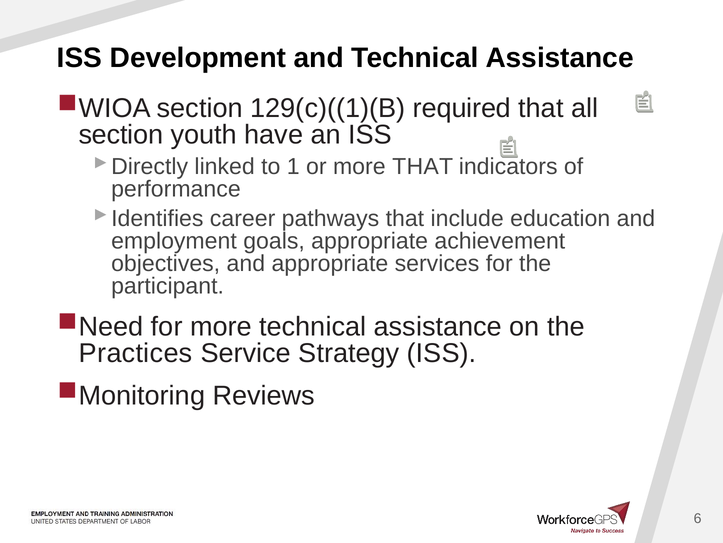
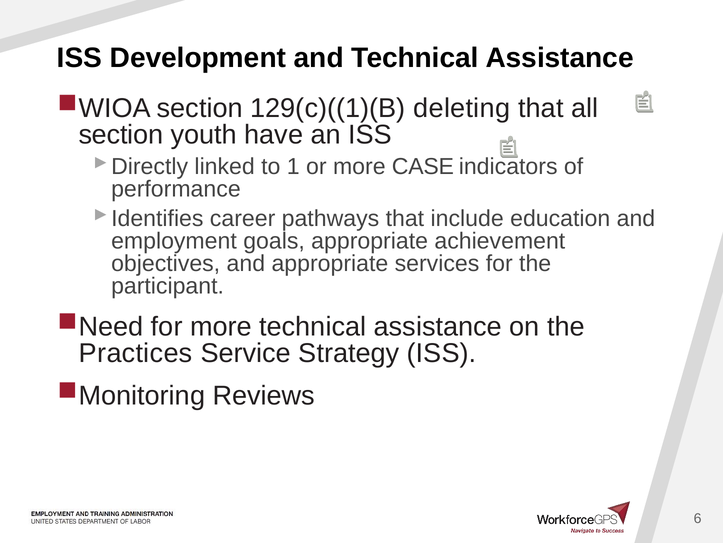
required: required -> deleting
more THAT: THAT -> CASE
